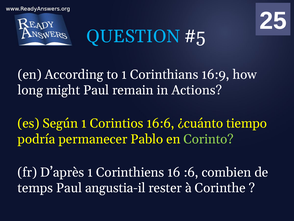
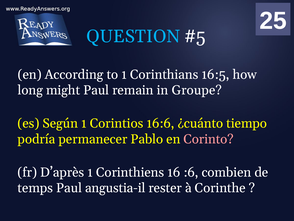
16:9: 16:9 -> 16:5
Actions: Actions -> Groupe
Corinto colour: light green -> pink
